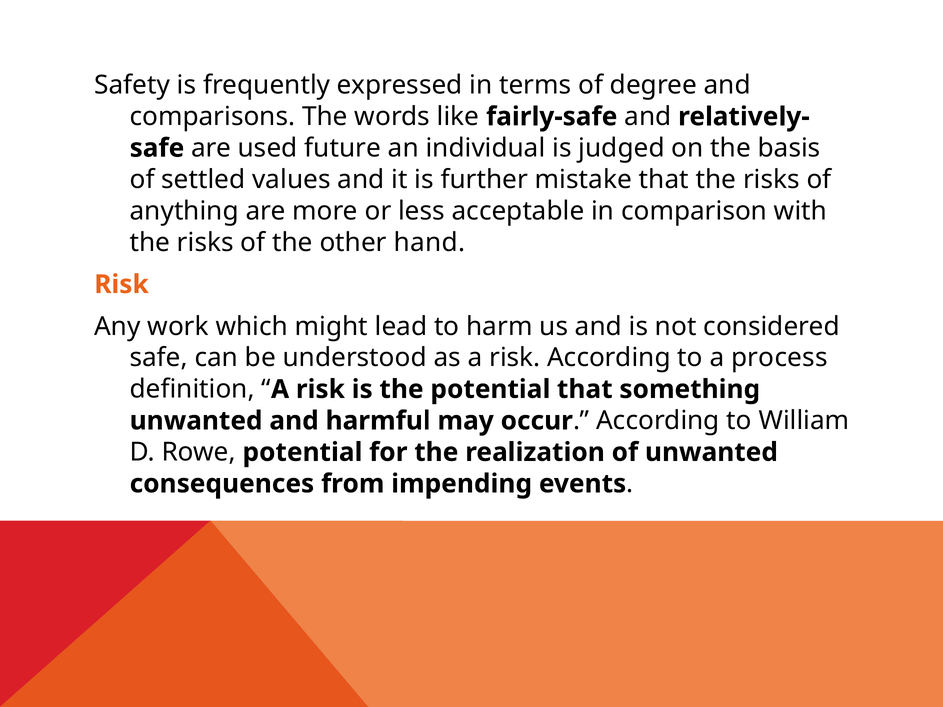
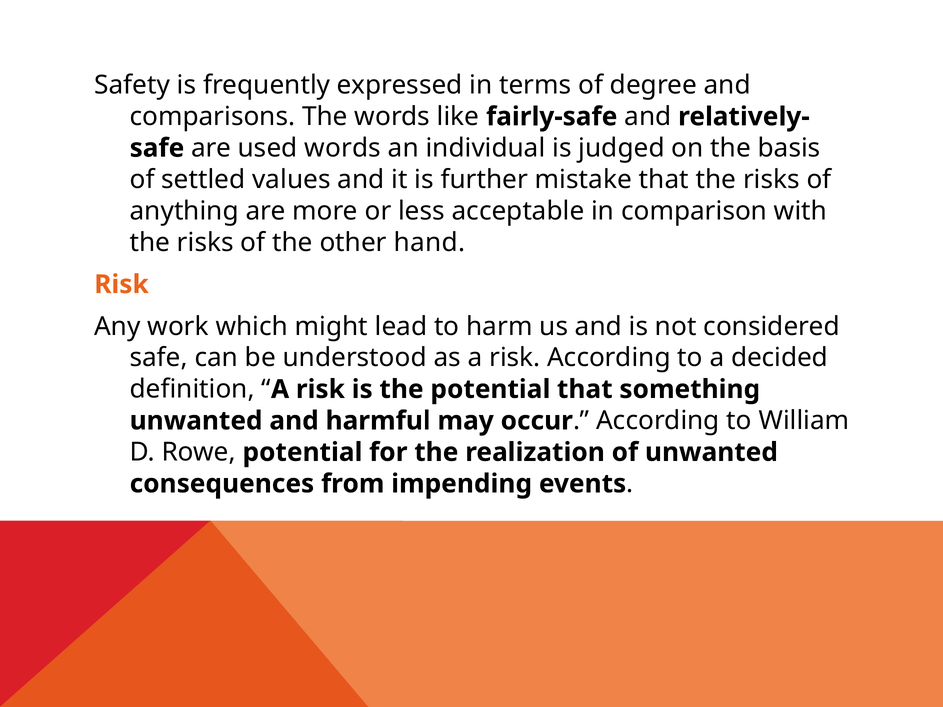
used future: future -> words
process: process -> decided
